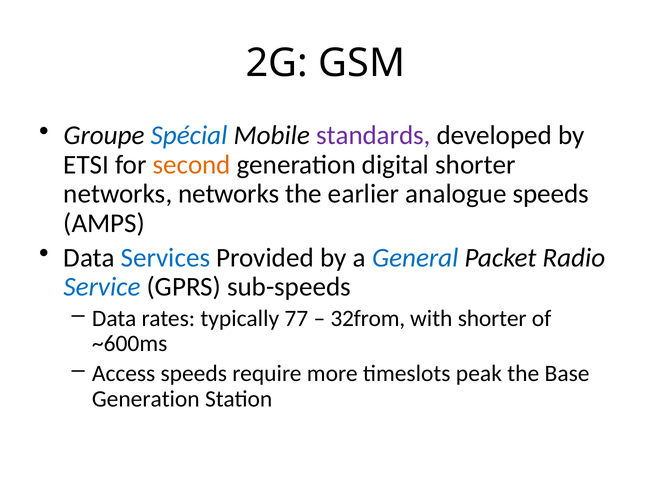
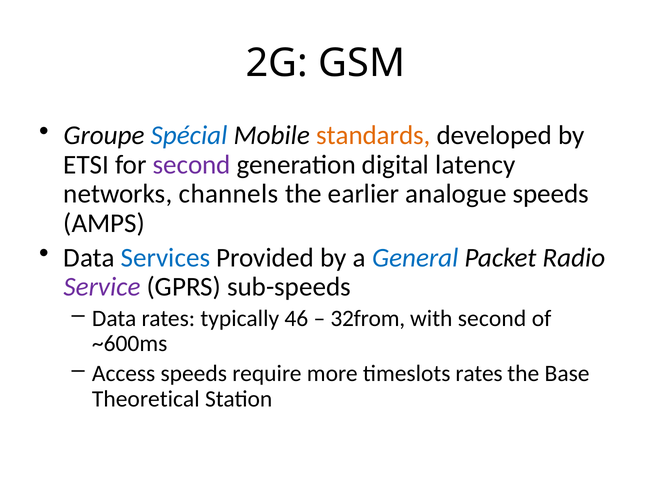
standards colour: purple -> orange
second at (192, 165) colour: orange -> purple
digital shorter: shorter -> latency
networks networks: networks -> channels
Service colour: blue -> purple
77: 77 -> 46
with shorter: shorter -> second
timeslots peak: peak -> rates
Generation at (146, 399): Generation -> Theoretical
